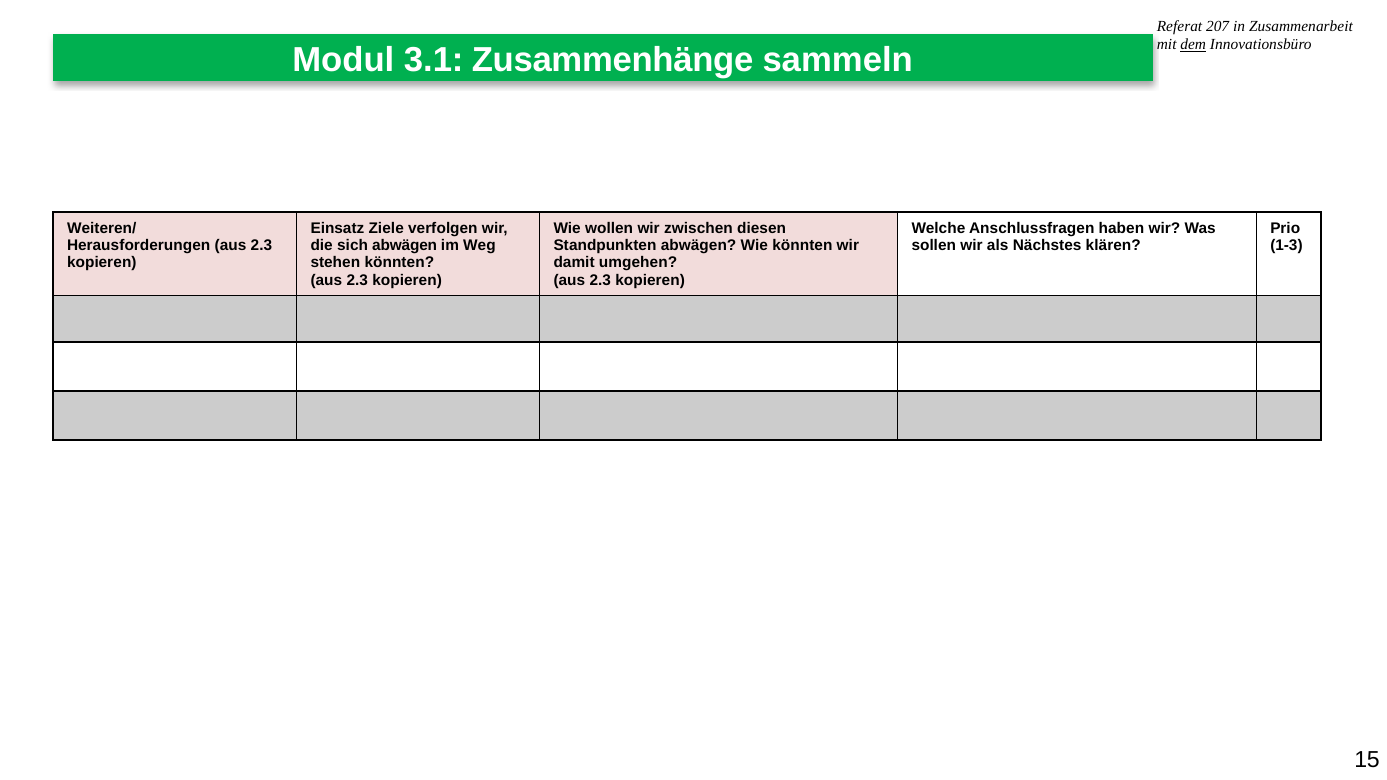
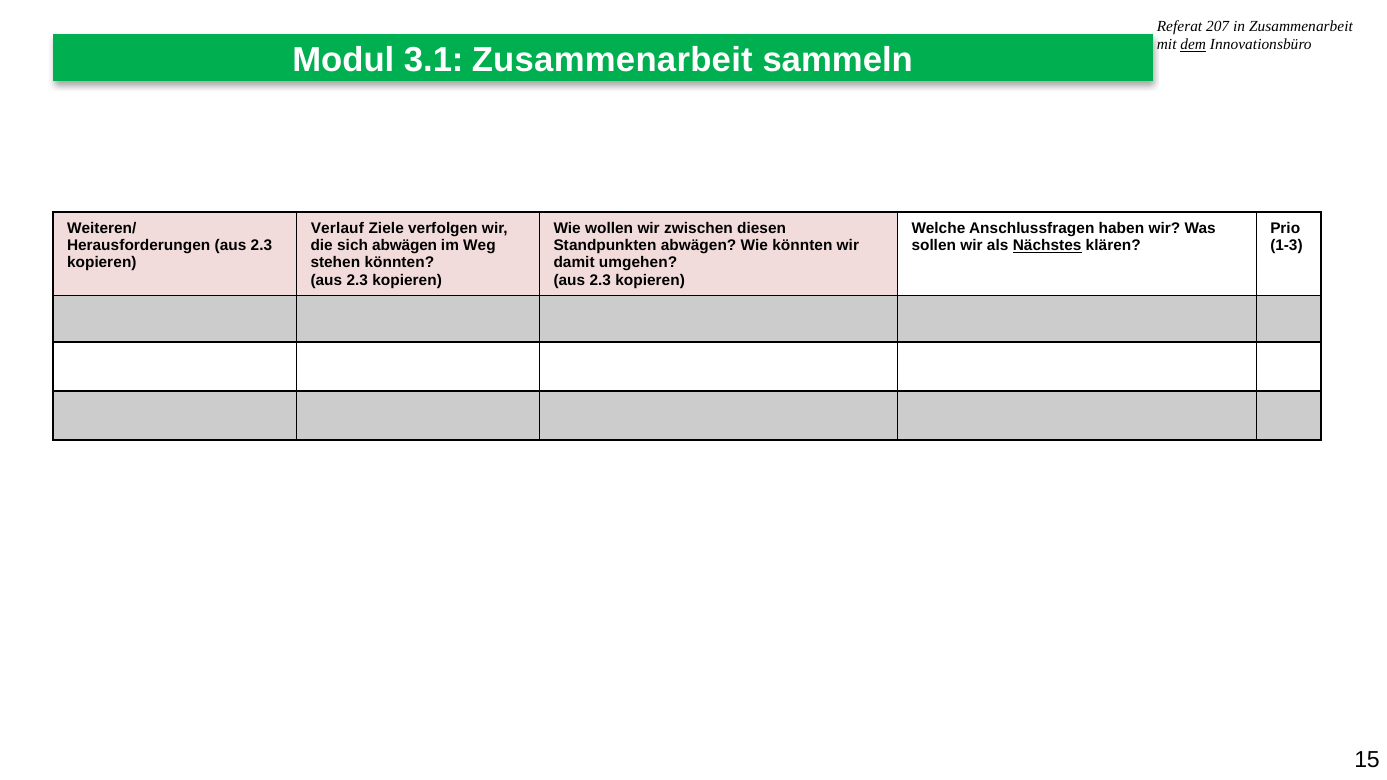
3.1 Zusammenhänge: Zusammenhänge -> Zusammenarbeit
Einsatz: Einsatz -> Verlauf
Nächstes underline: none -> present
